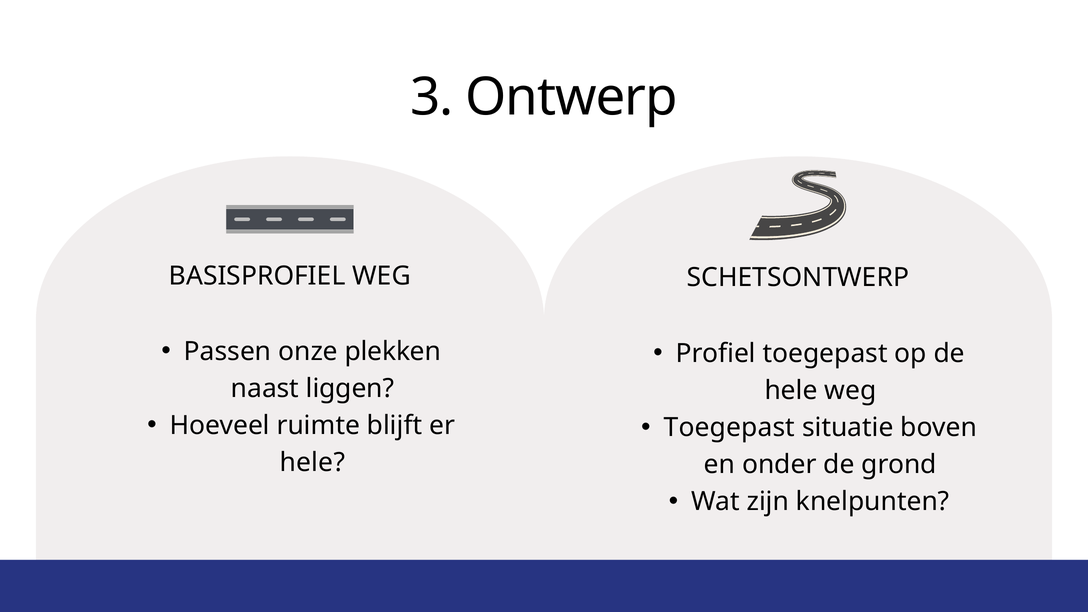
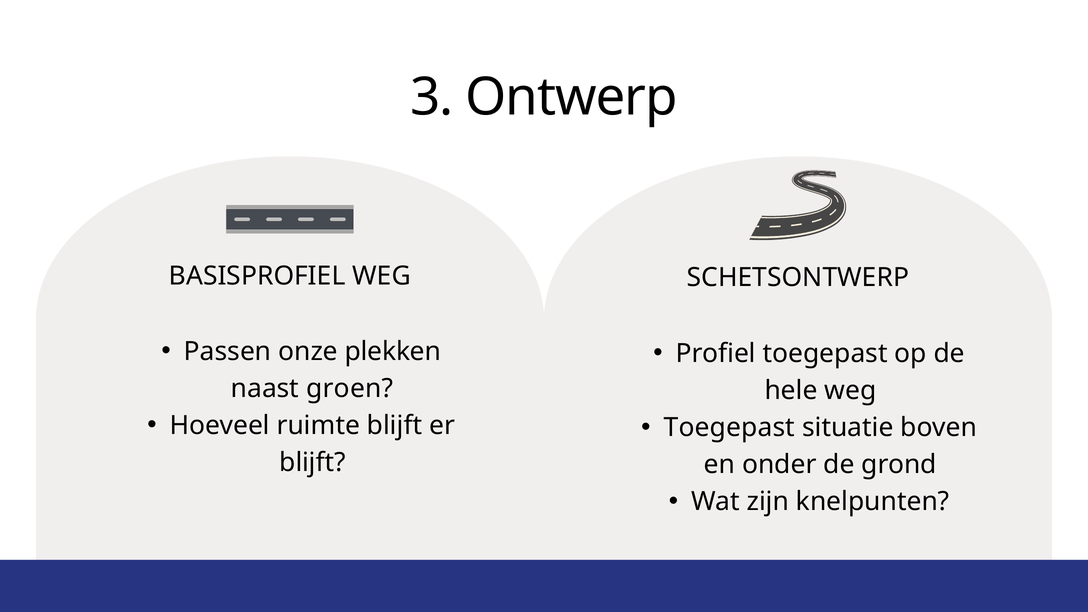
liggen: liggen -> groen
hele at (312, 463): hele -> blijft
